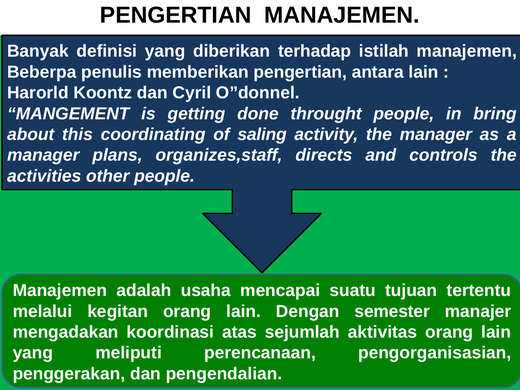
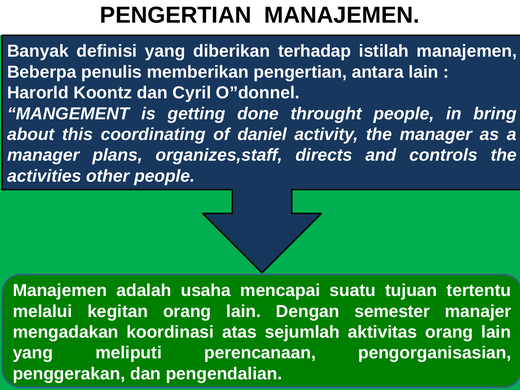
saling: saling -> daniel
